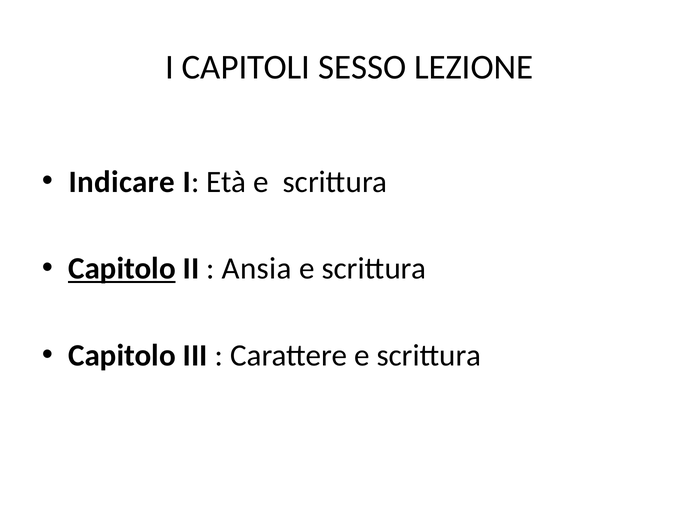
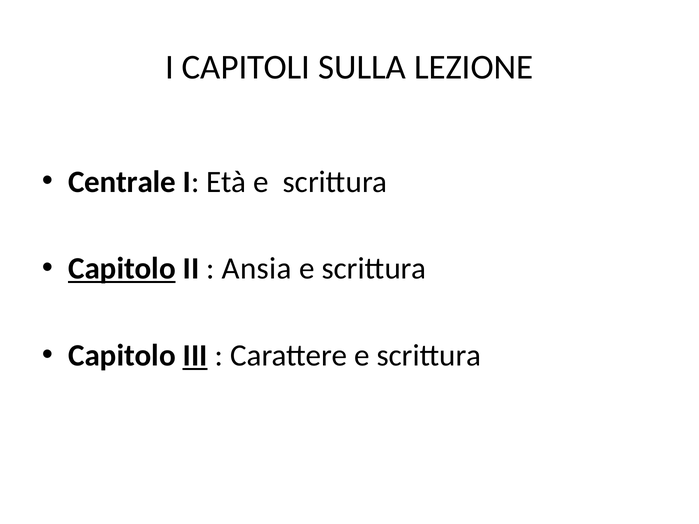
SESSO: SESSO -> SULLA
Indicare: Indicare -> Centrale
III underline: none -> present
